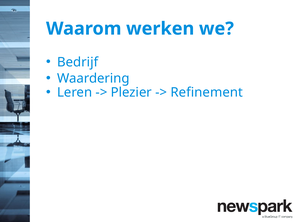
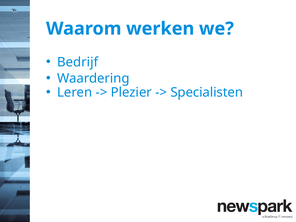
Refinement: Refinement -> Specialisten
